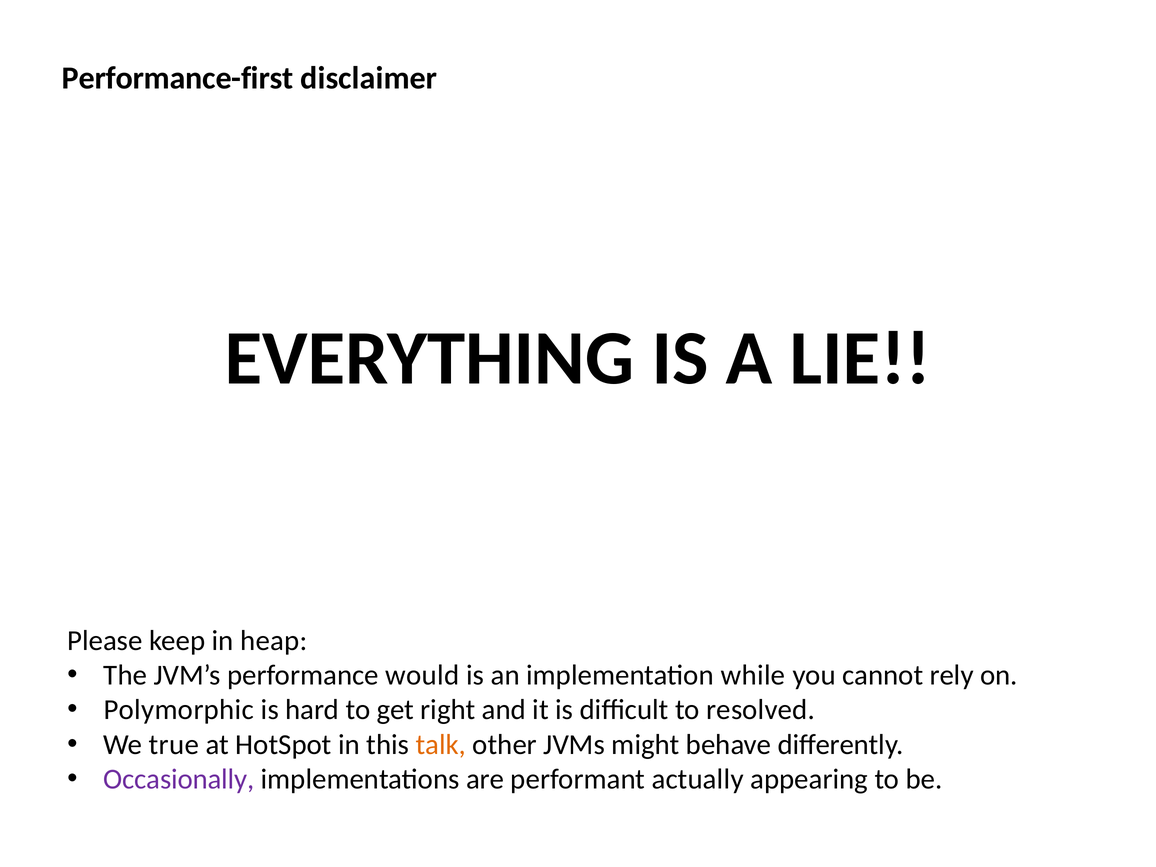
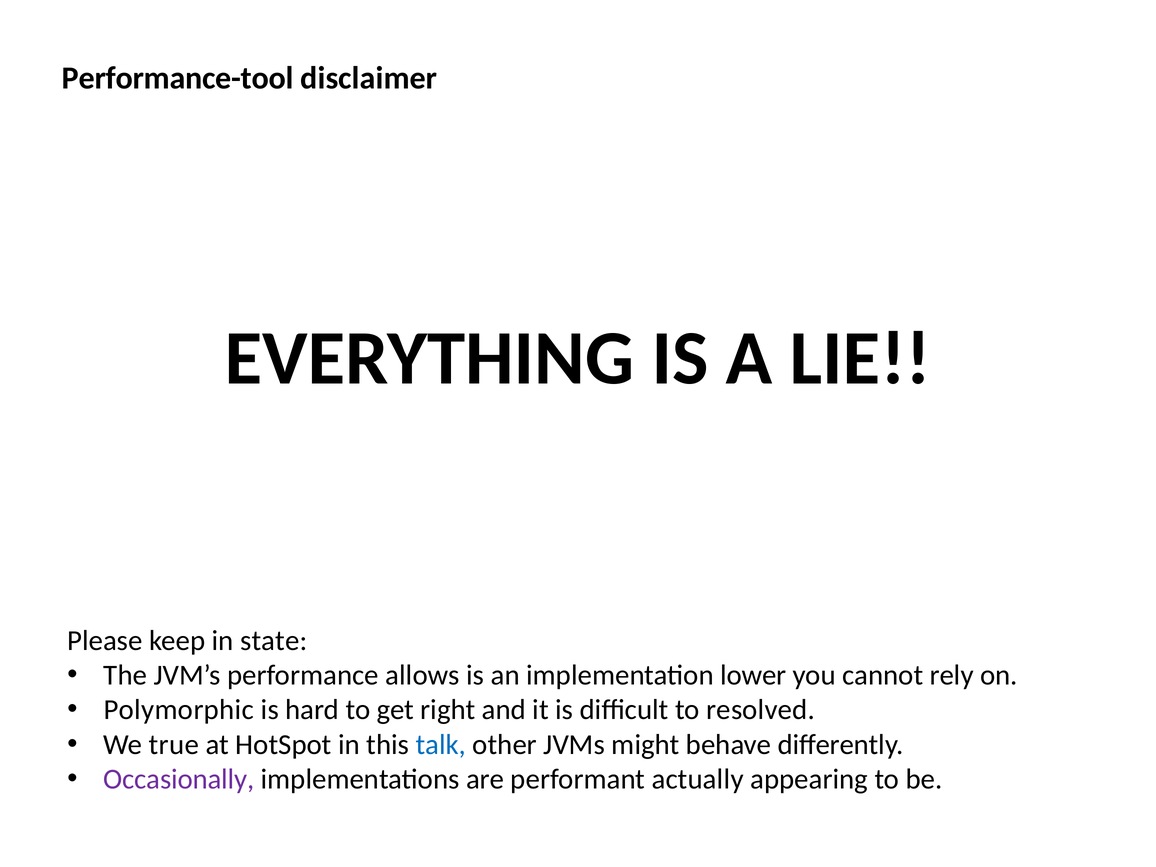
Performance-first: Performance-first -> Performance-tool
heap: heap -> state
would: would -> allows
while: while -> lower
talk colour: orange -> blue
